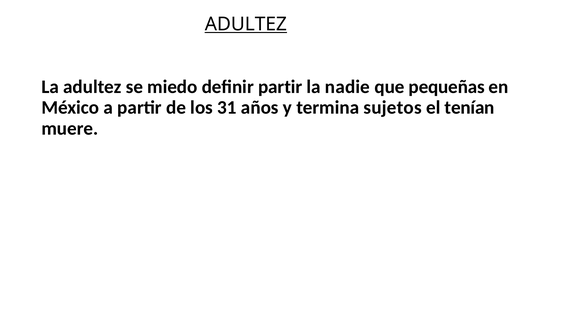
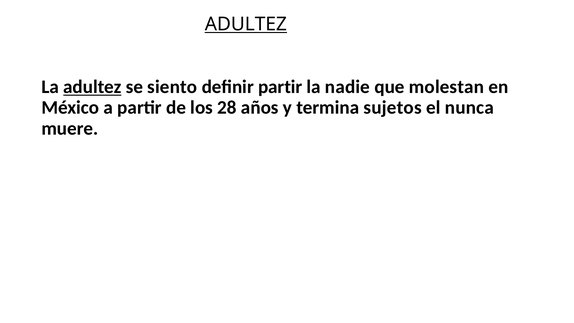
adultez at (92, 87) underline: none -> present
miedo: miedo -> siento
pequeñas: pequeñas -> molestan
31: 31 -> 28
tenían: tenían -> nunca
